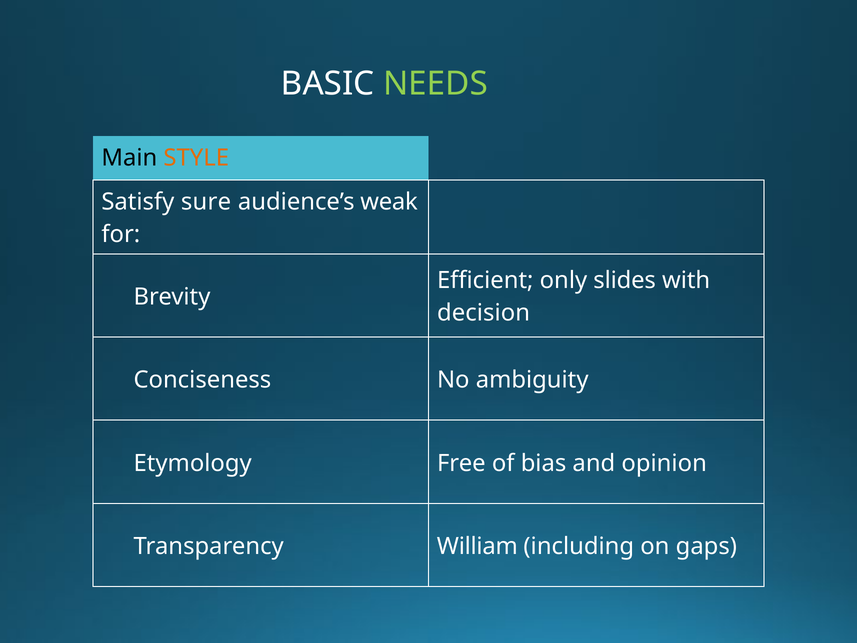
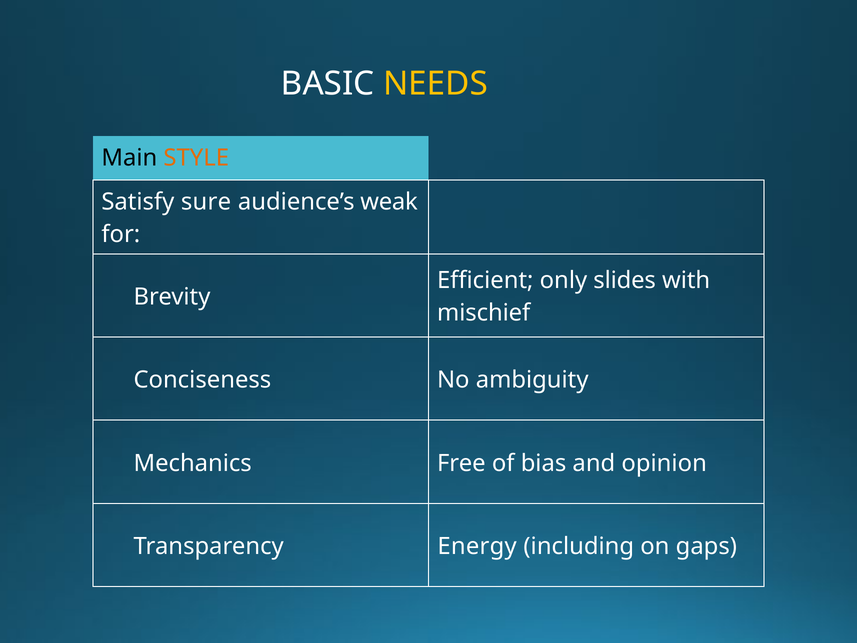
NEEDS colour: light green -> yellow
decision: decision -> mischief
Etymology: Etymology -> Mechanics
William: William -> Energy
